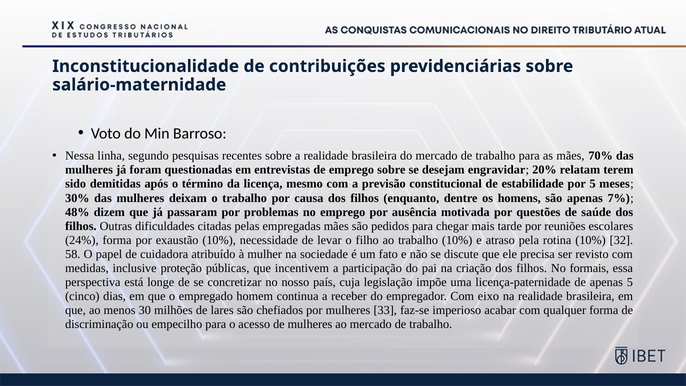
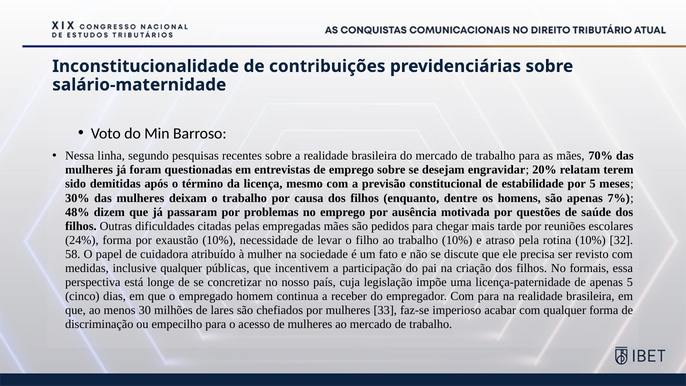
inclusive proteção: proteção -> qualquer
Com eixo: eixo -> para
